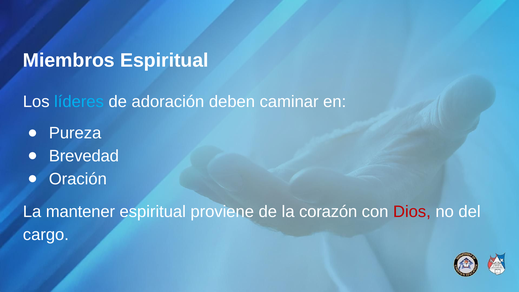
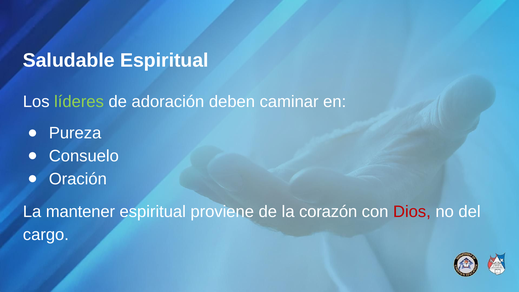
Miembros: Miembros -> Saludable
líderes colour: light blue -> light green
Brevedad: Brevedad -> Consuelo
